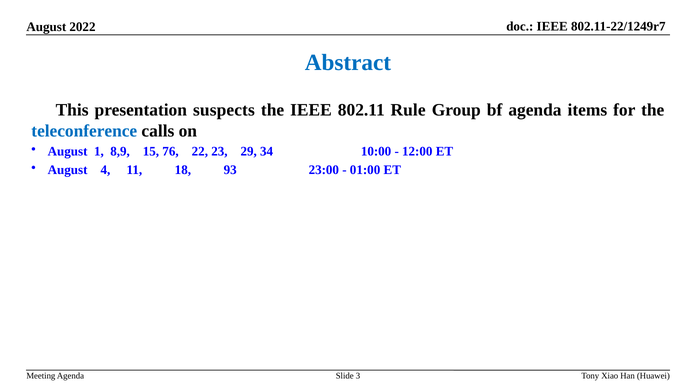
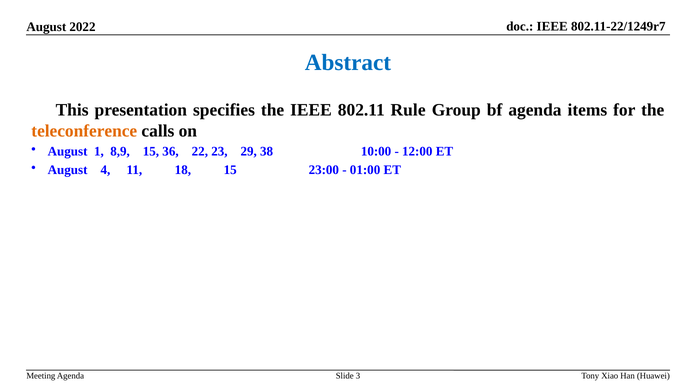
suspects: suspects -> specifies
teleconference colour: blue -> orange
76: 76 -> 36
34: 34 -> 38
18 93: 93 -> 15
